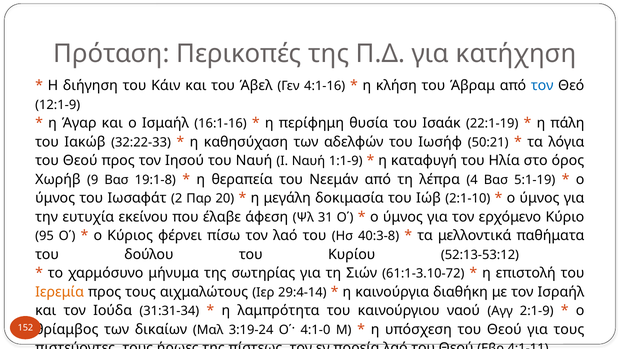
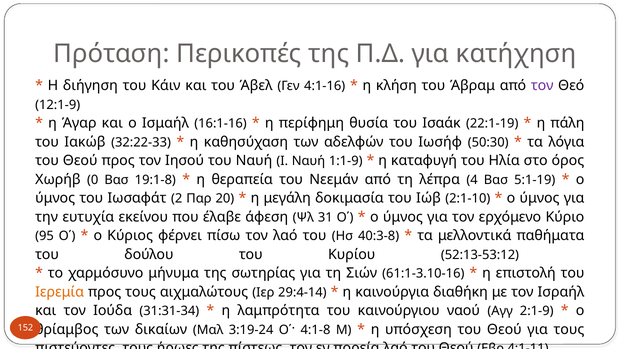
τον at (542, 86) colour: blue -> purple
50:21: 50:21 -> 50:30
9: 9 -> 0
61:1-3.10-72: 61:1-3.10-72 -> 61:1-3.10-16
4:1-0: 4:1-0 -> 4:1-8
